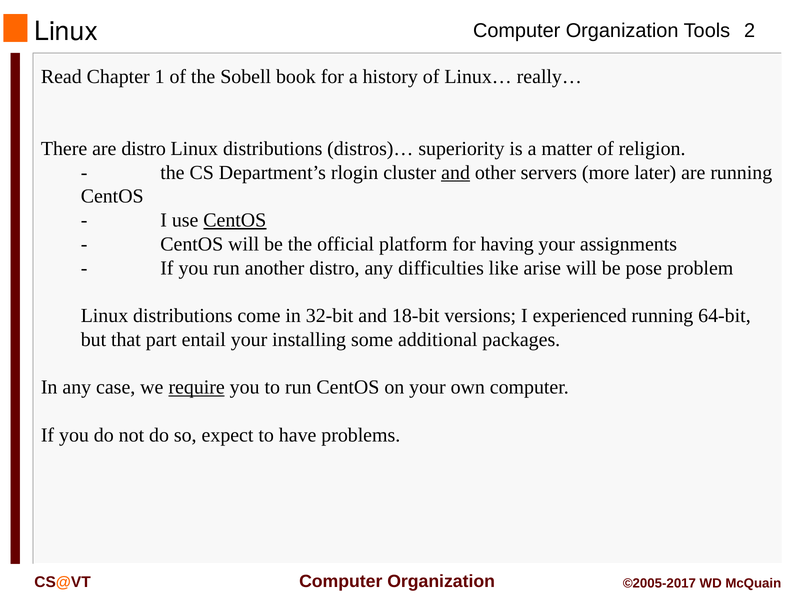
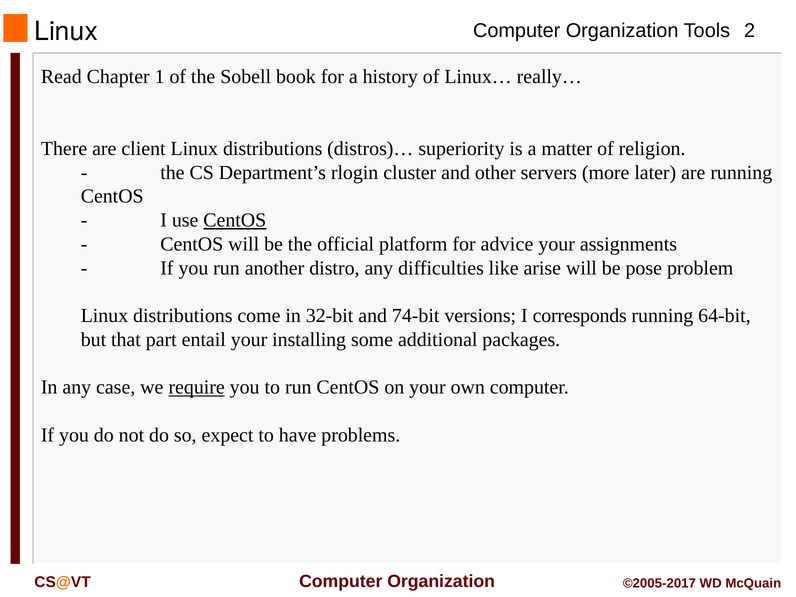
are distro: distro -> client
and at (456, 172) underline: present -> none
having: having -> advice
18-bit: 18-bit -> 74-bit
experienced: experienced -> corresponds
